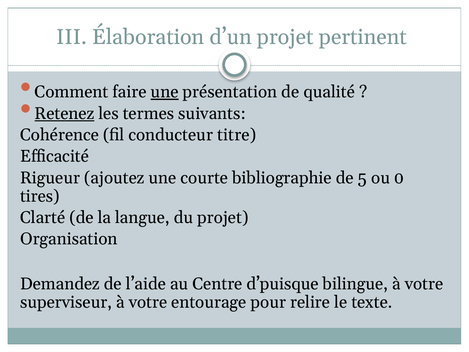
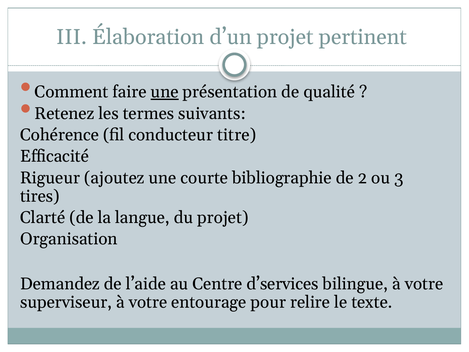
Retenez underline: present -> none
5: 5 -> 2
0: 0 -> 3
d’puisque: d’puisque -> d’services
